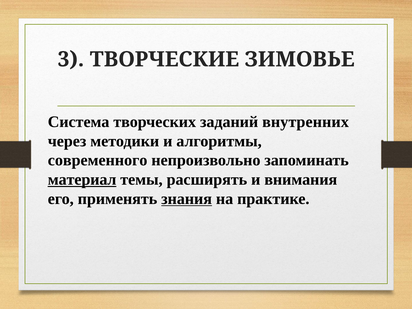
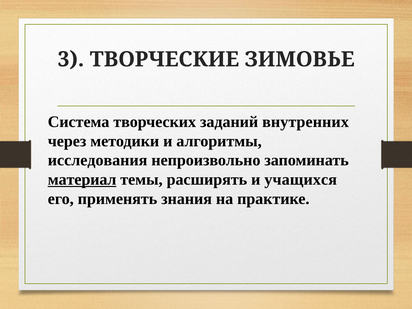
современного: современного -> исследования
внимания: внимания -> учащихся
знания underline: present -> none
